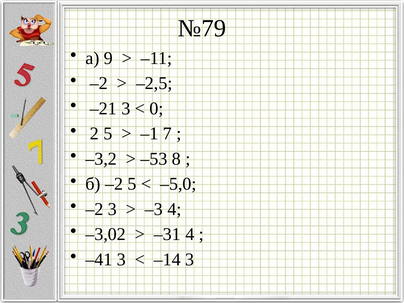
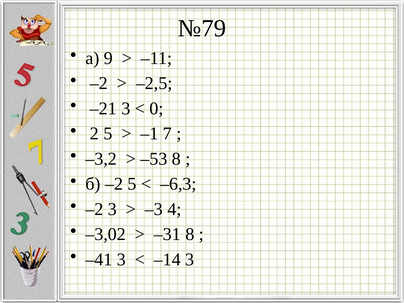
–5,0: –5,0 -> –6,3
–31 4: 4 -> 8
